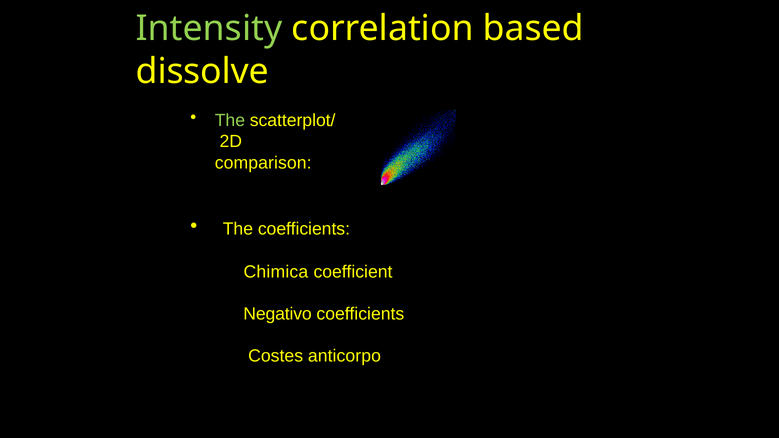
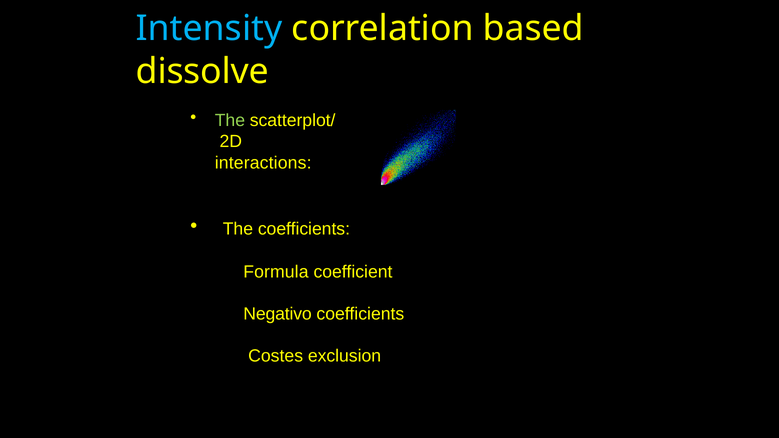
Intensity colour: light green -> light blue
comparison: comparison -> interactions
Chimica: Chimica -> Formula
anticorpo: anticorpo -> exclusion
